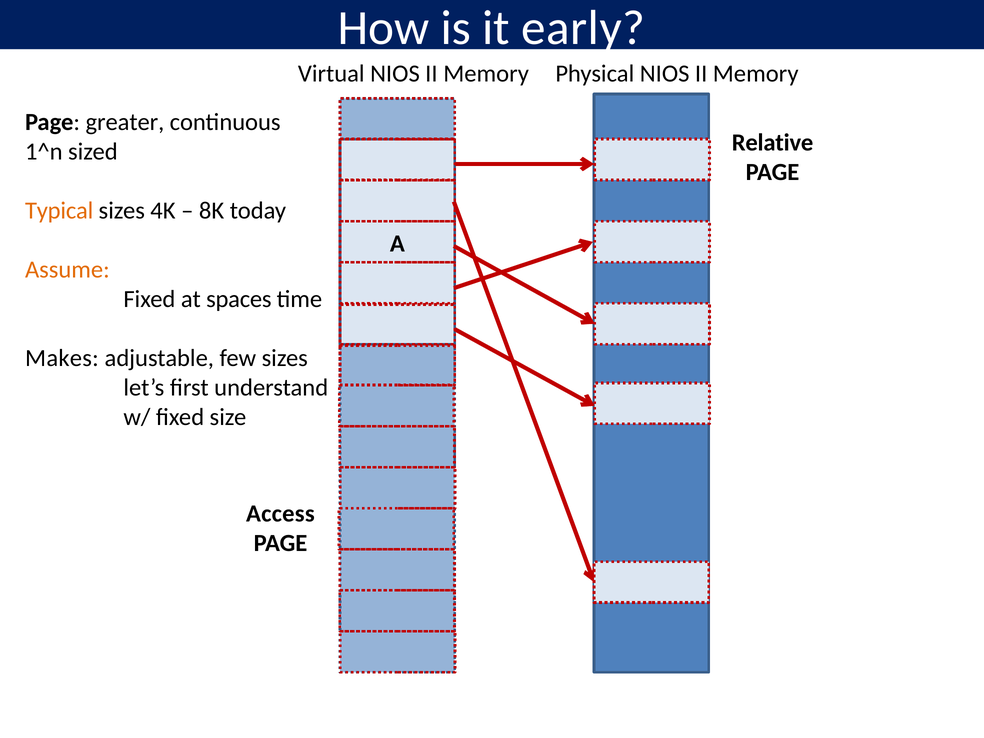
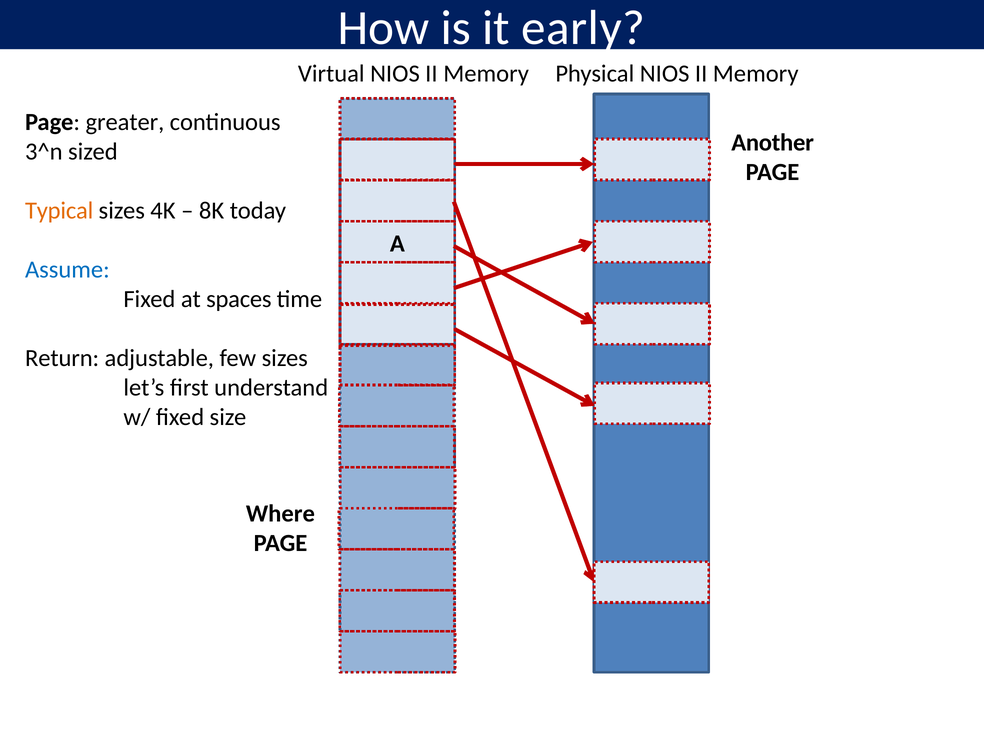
Relative: Relative -> Another
1^n: 1^n -> 3^n
Assume colour: orange -> blue
Makes: Makes -> Return
Access: Access -> Where
